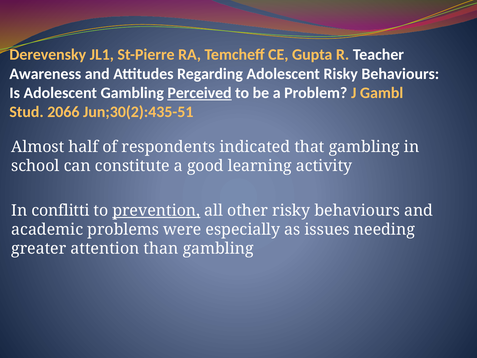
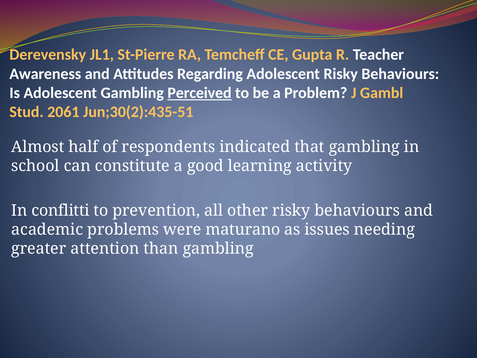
2066: 2066 -> 2061
prevention underline: present -> none
especially: especially -> maturano
